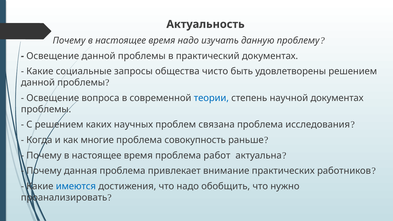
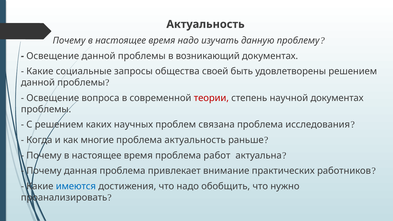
практический: практический -> возникающий
чисто: чисто -> своей
теории colour: blue -> red
проблема совокупность: совокупность -> актуальность
